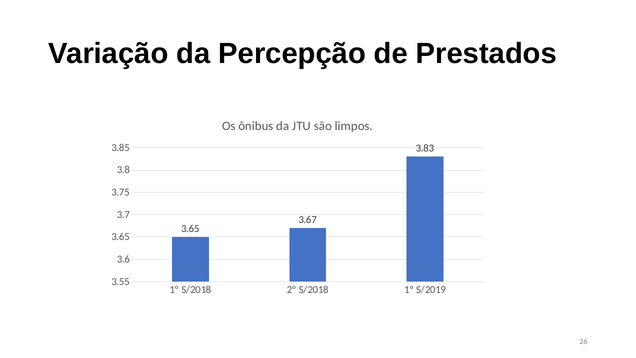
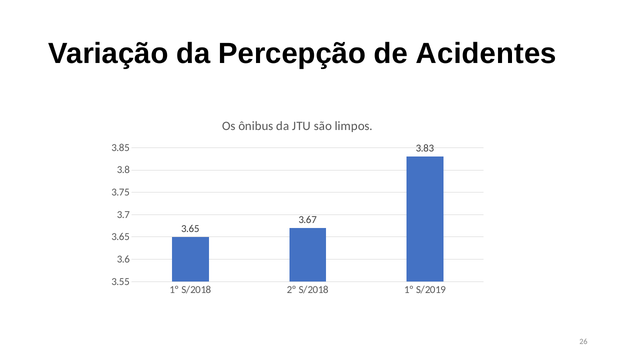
Prestados: Prestados -> Acidentes
